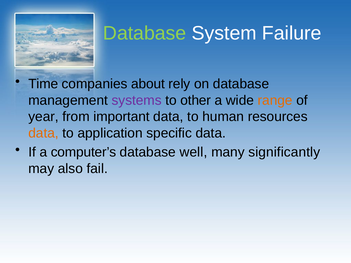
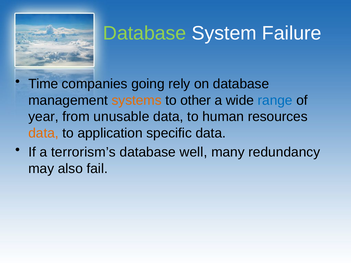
about: about -> going
systems colour: purple -> orange
range colour: orange -> blue
important: important -> unusable
computer’s: computer’s -> terrorism’s
significantly: significantly -> redundancy
